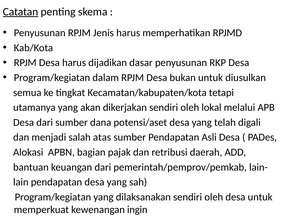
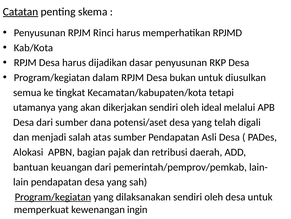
Jenis: Jenis -> Rinci
lokal: lokal -> ideal
Program/kegiatan at (53, 196) underline: none -> present
